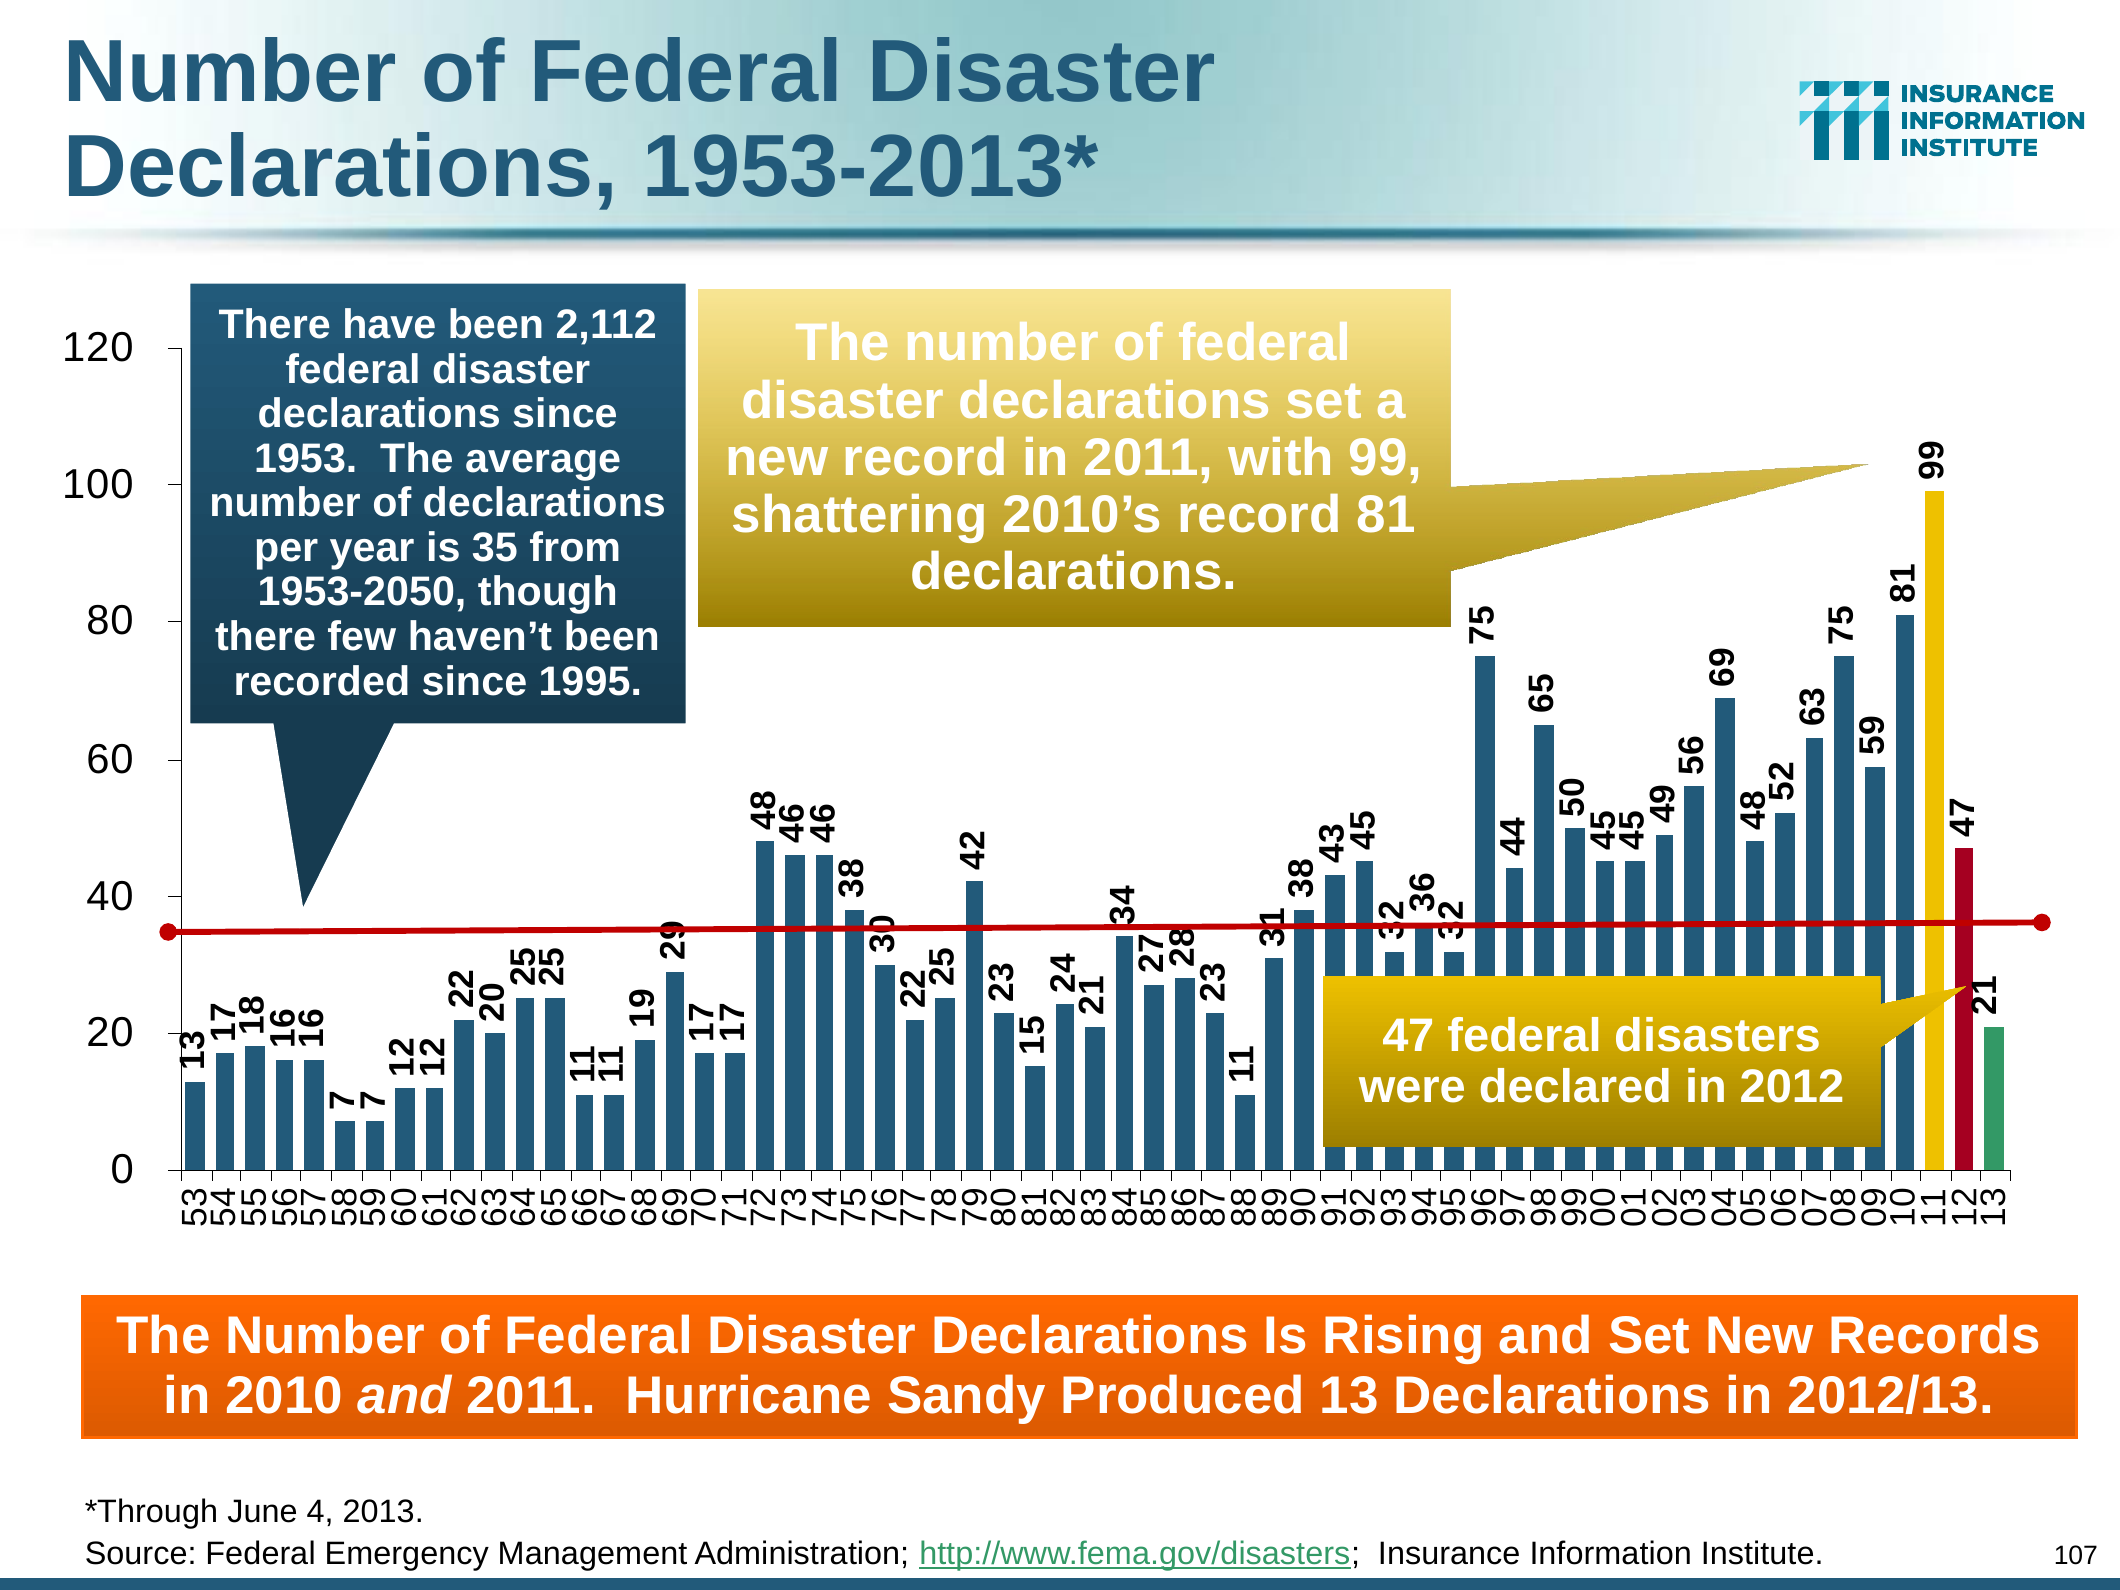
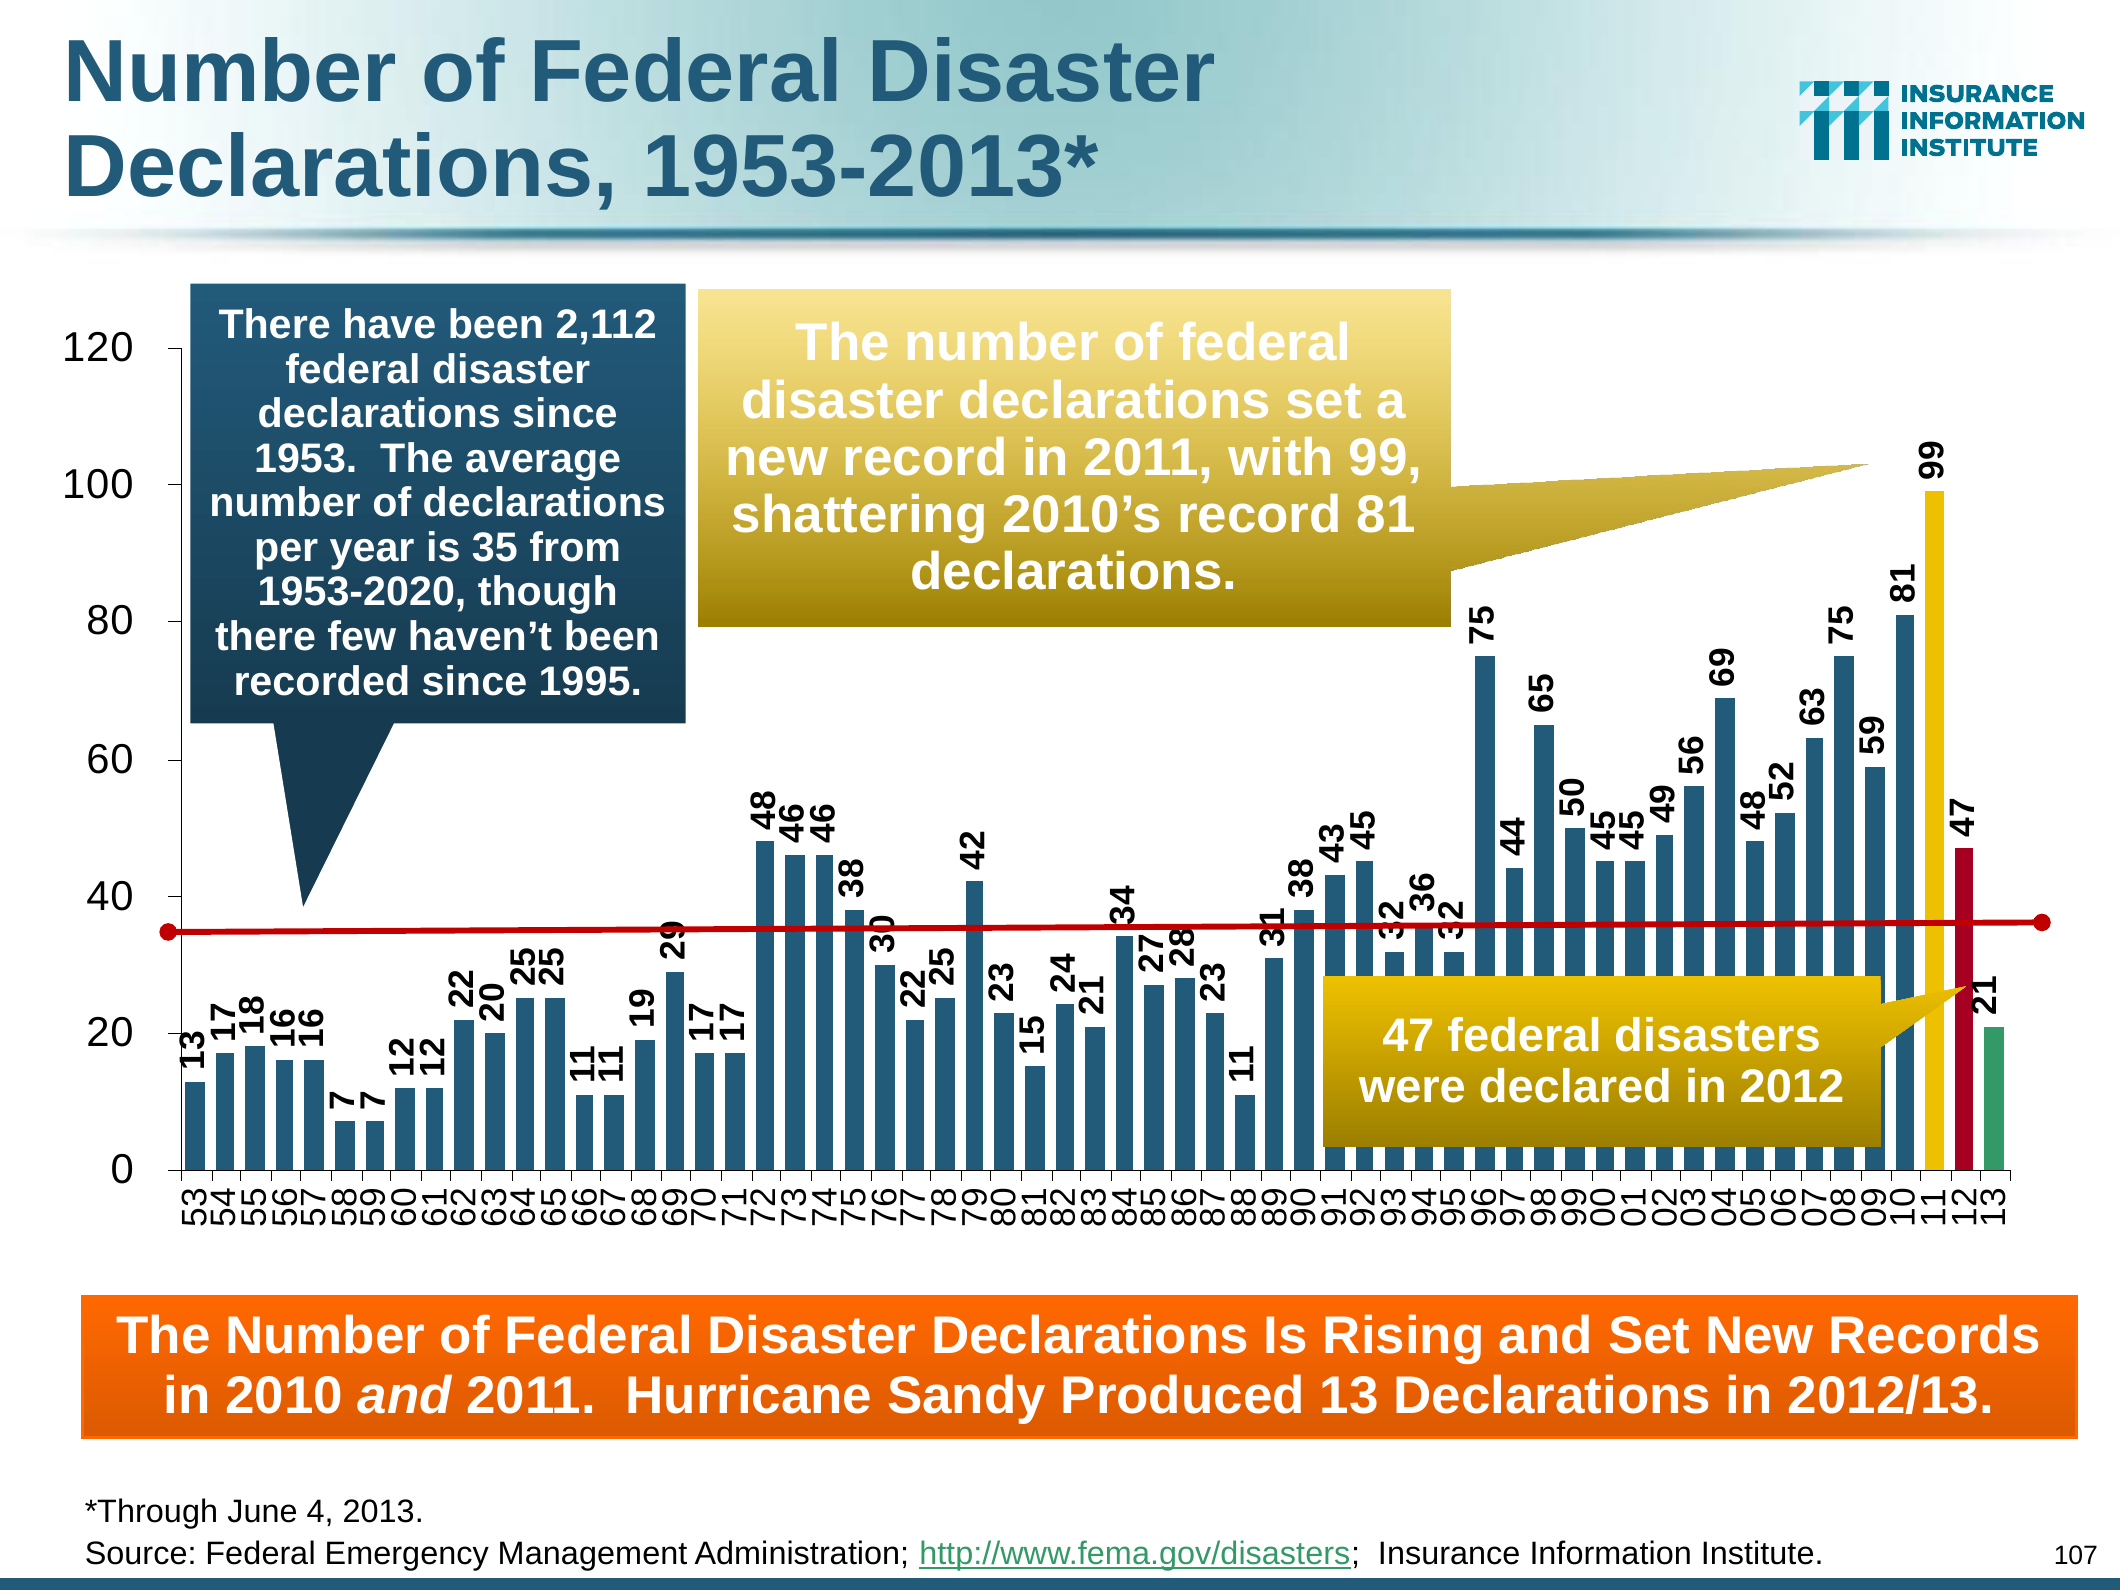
1953-2050: 1953-2050 -> 1953-2020
